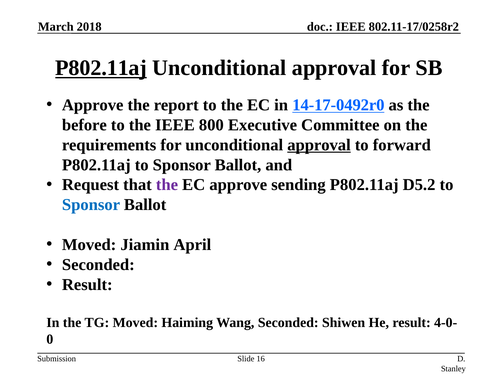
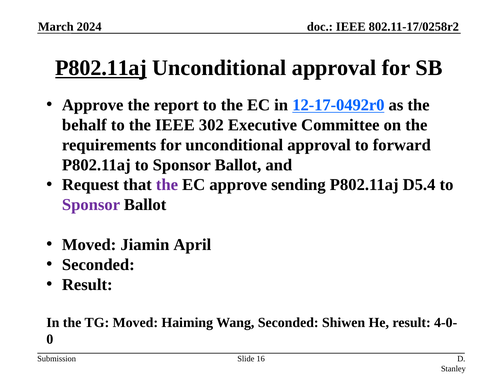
2018: 2018 -> 2024
14-17-0492r0: 14-17-0492r0 -> 12-17-0492r0
before: before -> behalf
800: 800 -> 302
approval at (319, 145) underline: present -> none
D5.2: D5.2 -> D5.4
Sponsor at (91, 204) colour: blue -> purple
